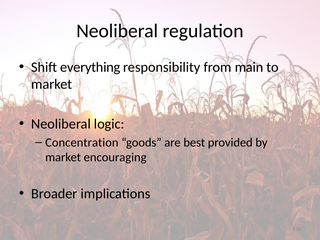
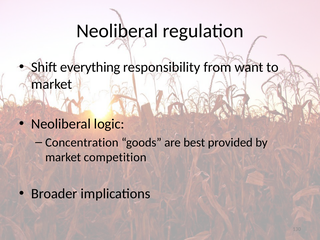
main: main -> want
encouraging: encouraging -> competition
